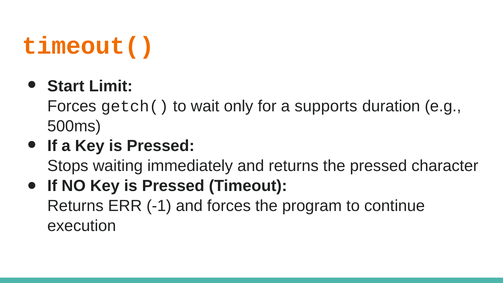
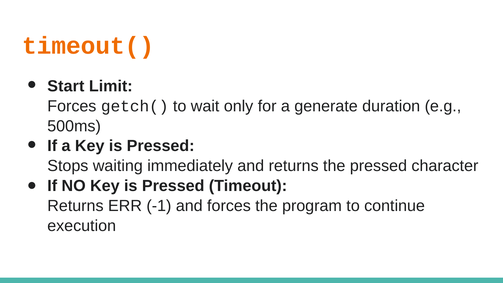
supports: supports -> generate
